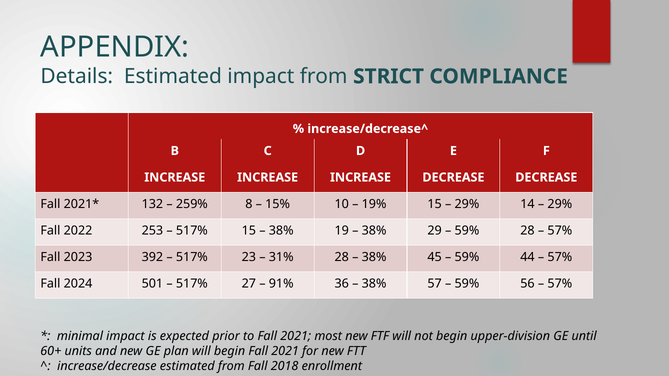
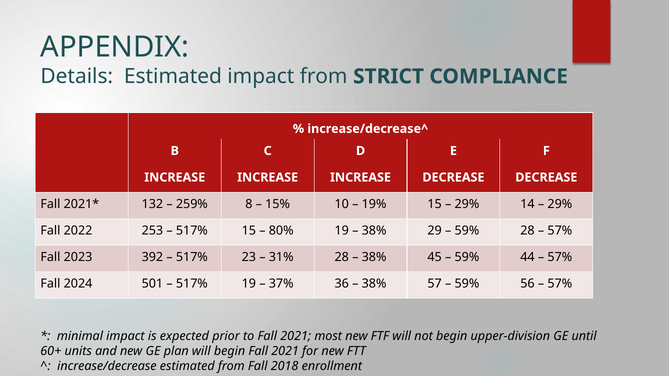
38% at (281, 231): 38% -> 80%
517% 27: 27 -> 19
91%: 91% -> 37%
